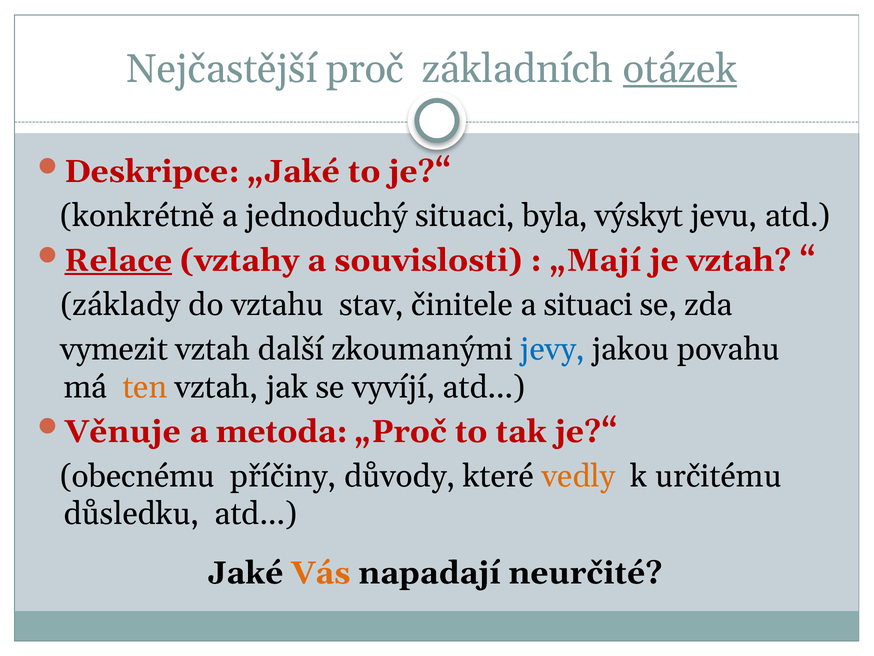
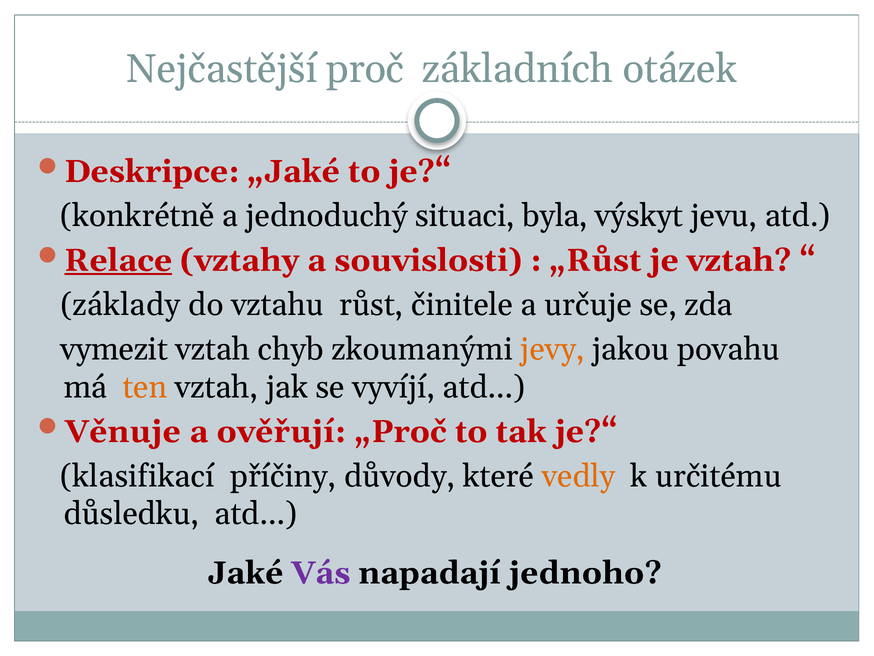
otázek underline: present -> none
„Mají: „Mají -> „Růst
stav: stav -> růst
a situaci: situaci -> určuje
další: další -> chyb
jevy colour: blue -> orange
metoda: metoda -> ověřují
obecnému: obecnému -> klasifikací
Vás colour: orange -> purple
neurčité: neurčité -> jednoho
